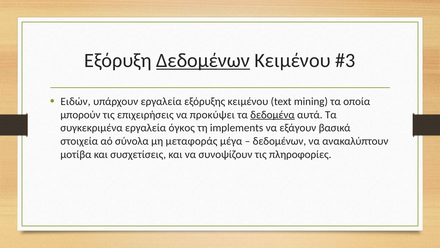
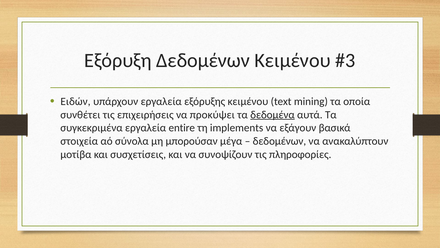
Δεδομένων at (203, 60) underline: present -> none
μπορούν: μπορούν -> συνθέτει
όγκος: όγκος -> entire
μεταφοράς: μεταφοράς -> μπορούσαν
